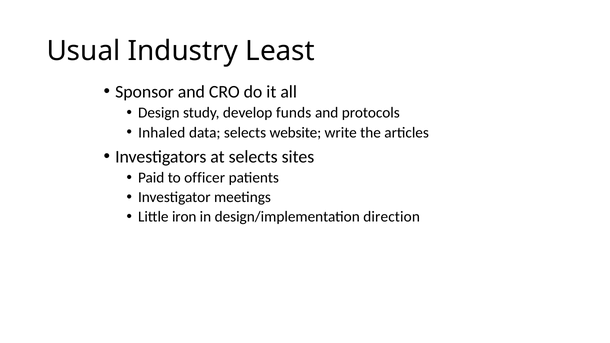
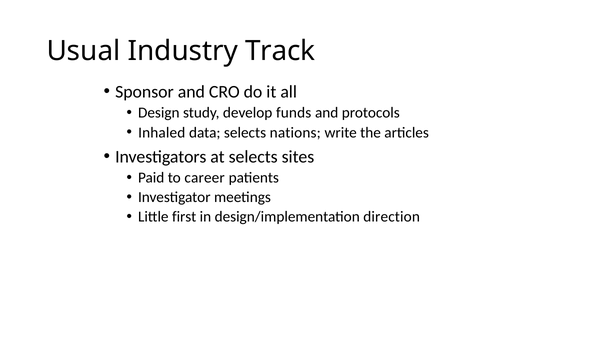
Least: Least -> Track
website: website -> nations
officer: officer -> career
iron: iron -> first
